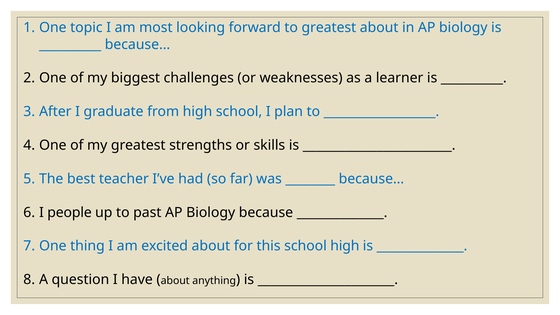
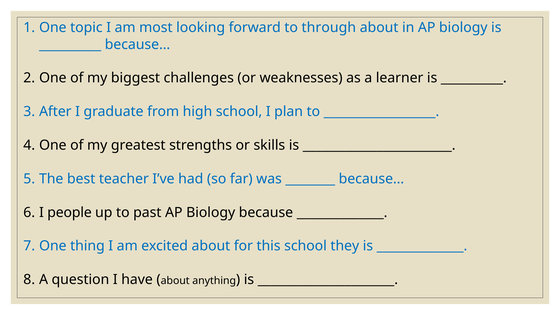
to greatest: greatest -> through
school high: high -> they
